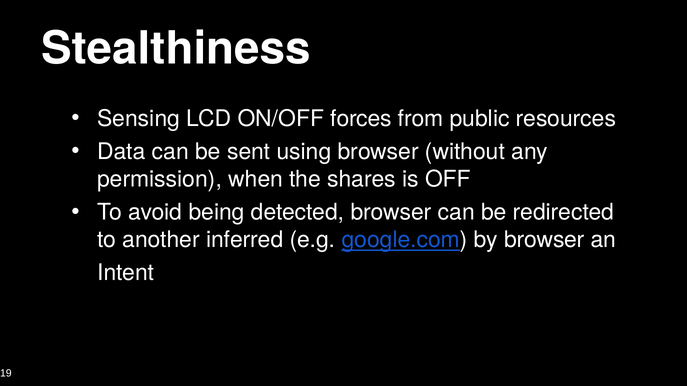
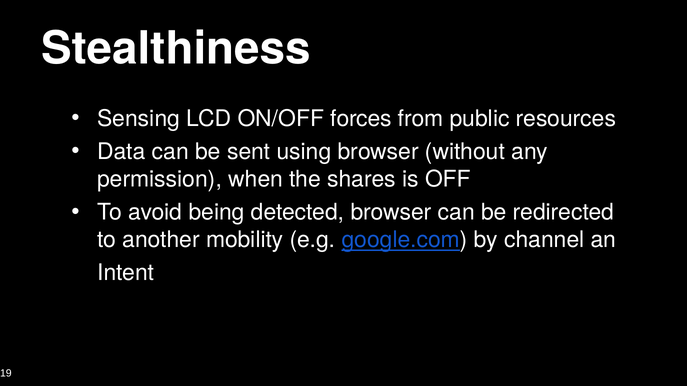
inferred: inferred -> mobility
by browser: browser -> channel
